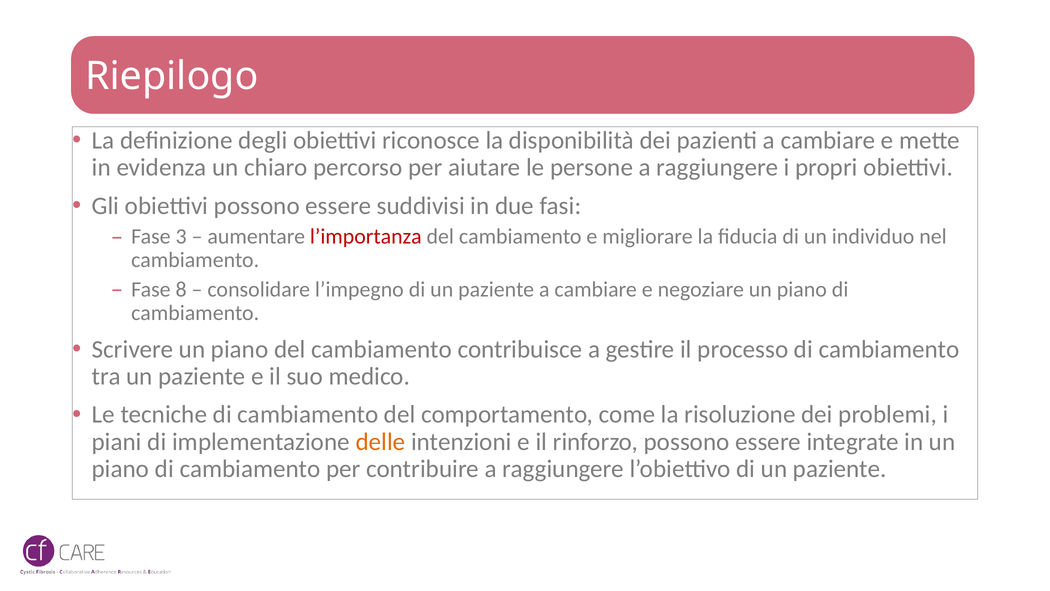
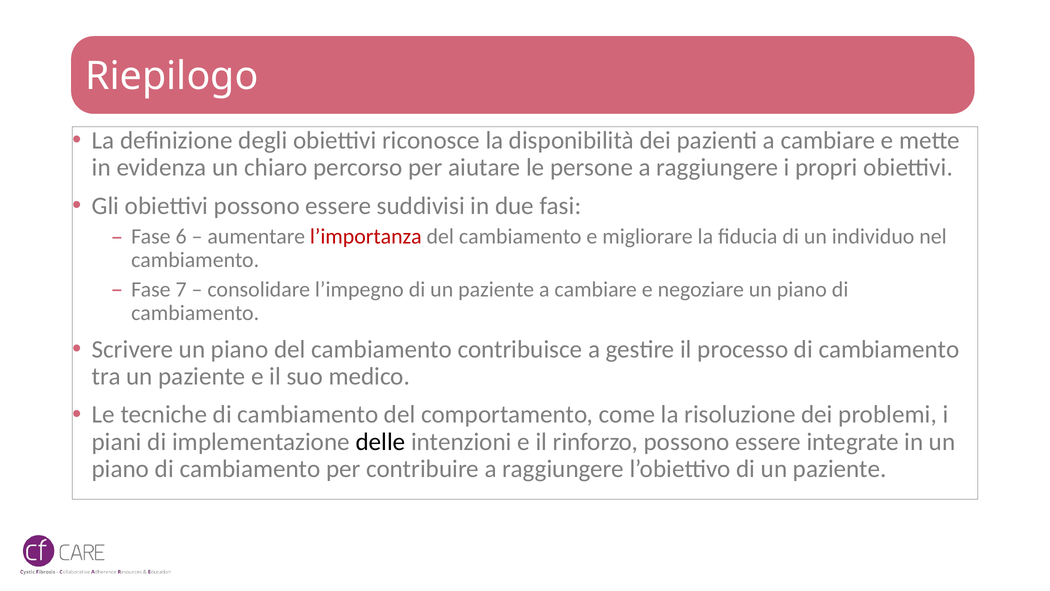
3: 3 -> 6
8: 8 -> 7
delle colour: orange -> black
